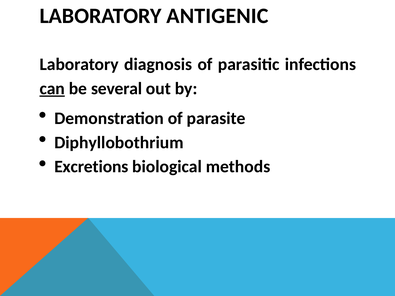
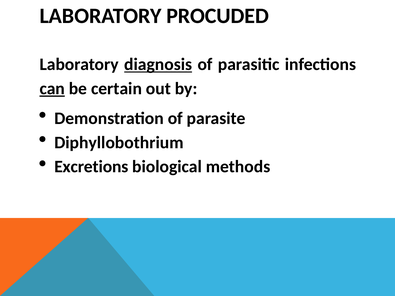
ANTIGENIC: ANTIGENIC -> PROCUDED
diagnosis underline: none -> present
several: several -> certain
